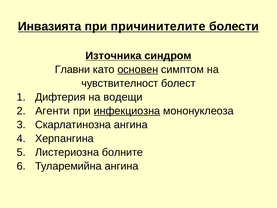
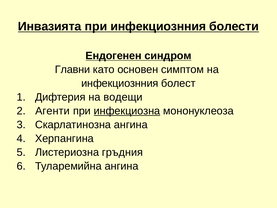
при причинителите: причинителите -> инфекциознния
Източника: Източника -> Ендогенен
основен underline: present -> none
чувствителност at (120, 83): чувствителност -> инфекциознния
болните: болните -> гръдния
